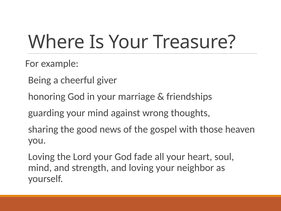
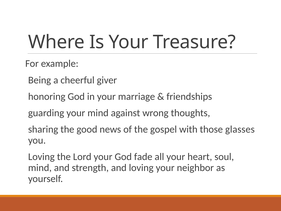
heaven: heaven -> glasses
